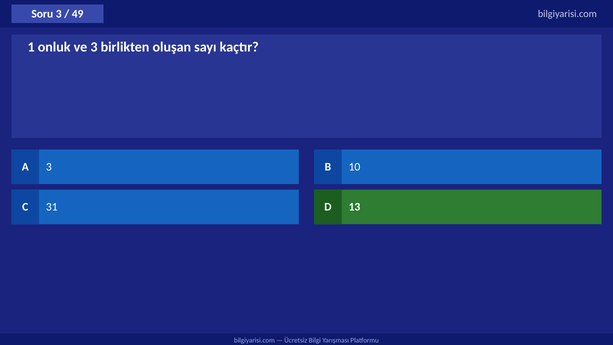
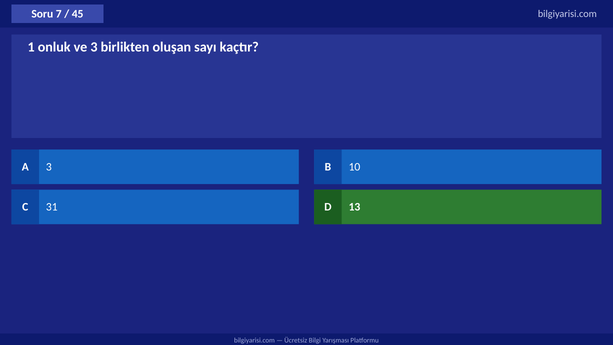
Soru 3: 3 -> 7
49: 49 -> 45
